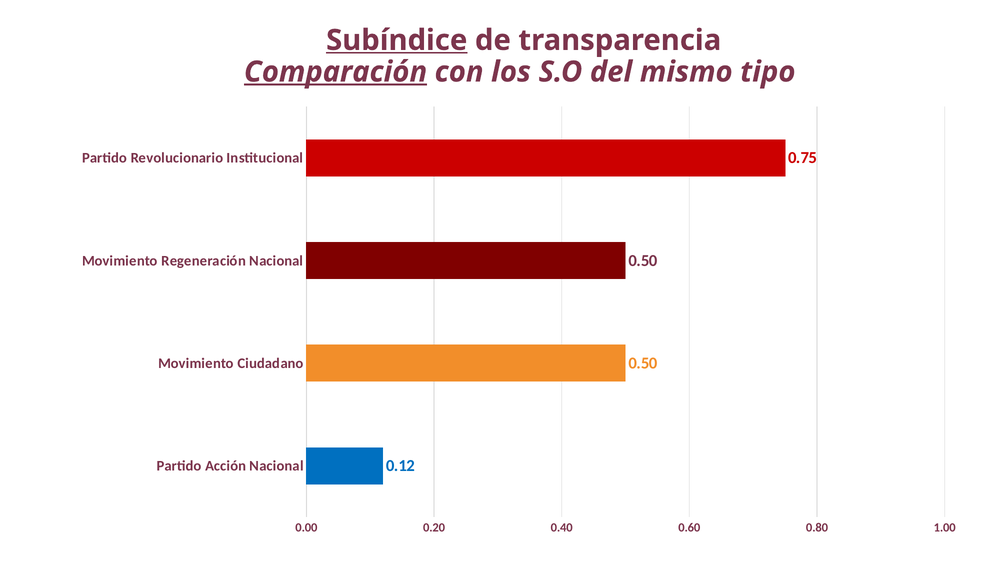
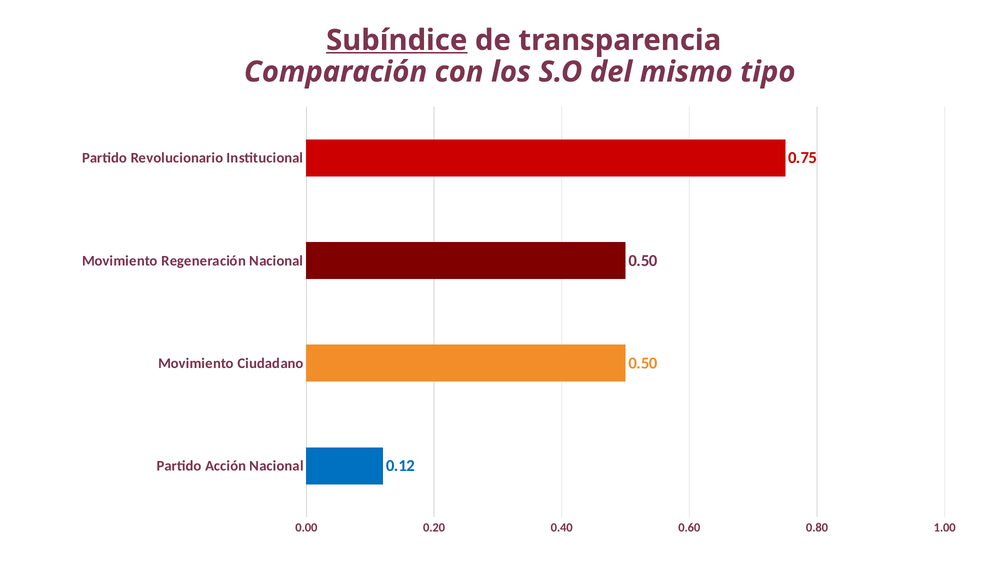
Comparación underline: present -> none
